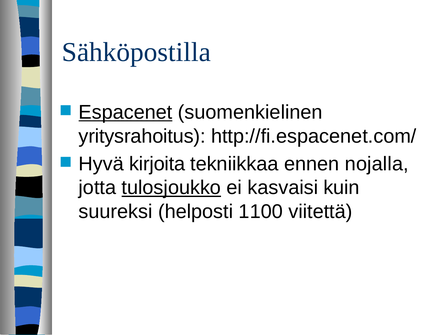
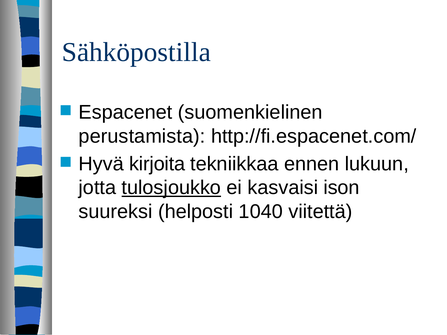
Espacenet underline: present -> none
yritysrahoitus: yritysrahoitus -> perustamista
nojalla: nojalla -> lukuun
kuin: kuin -> ison
1100: 1100 -> 1040
